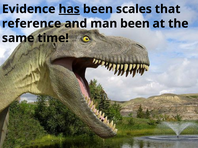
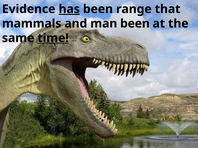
scales: scales -> range
reference: reference -> mammals
time underline: none -> present
